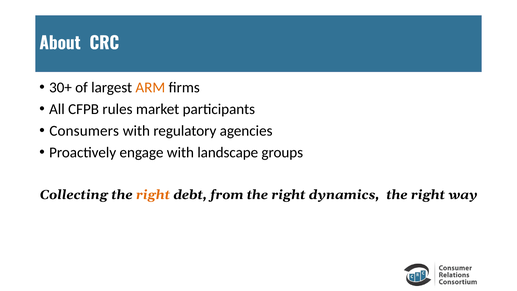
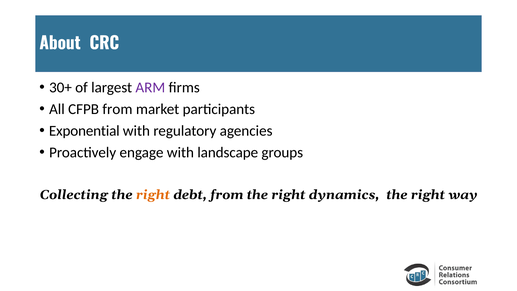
ARM colour: orange -> purple
CFPB rules: rules -> from
Consumers: Consumers -> Exponential
